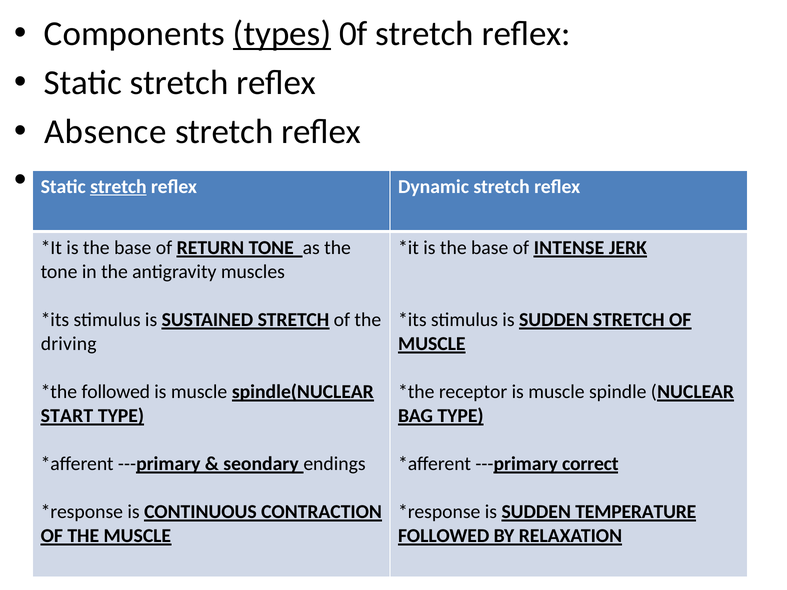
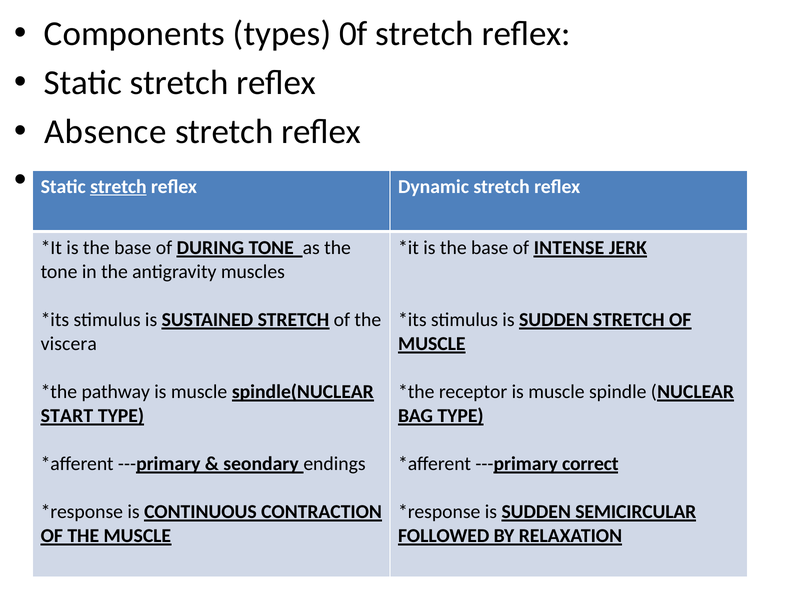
types underline: present -> none
RETURN: RETURN -> DURING
driving: driving -> viscera
followed at (116, 392): followed -> pathway
TEMPERATURE: TEMPERATURE -> SEMICIRCULAR
